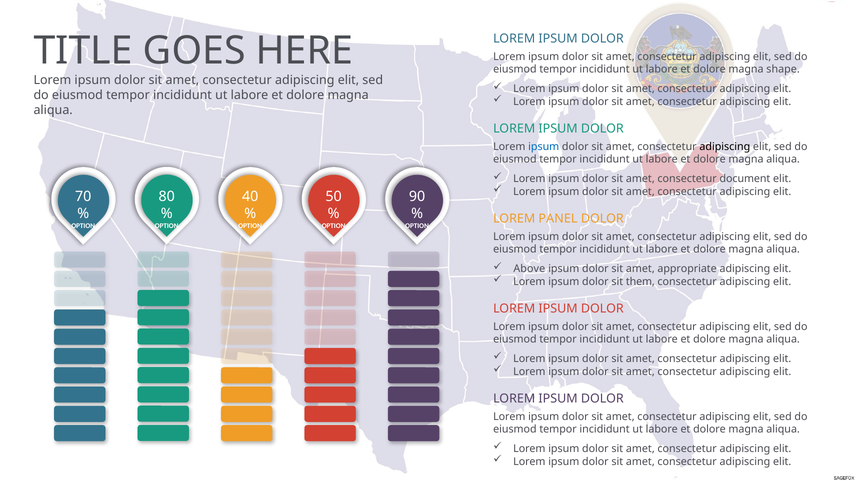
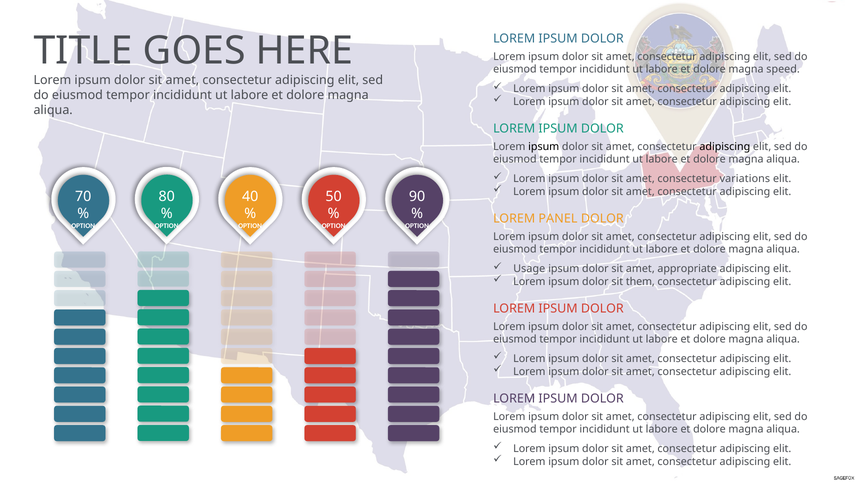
shape: shape -> speed
ipsum at (544, 146) colour: blue -> black
document: document -> variations
Above: Above -> Usage
